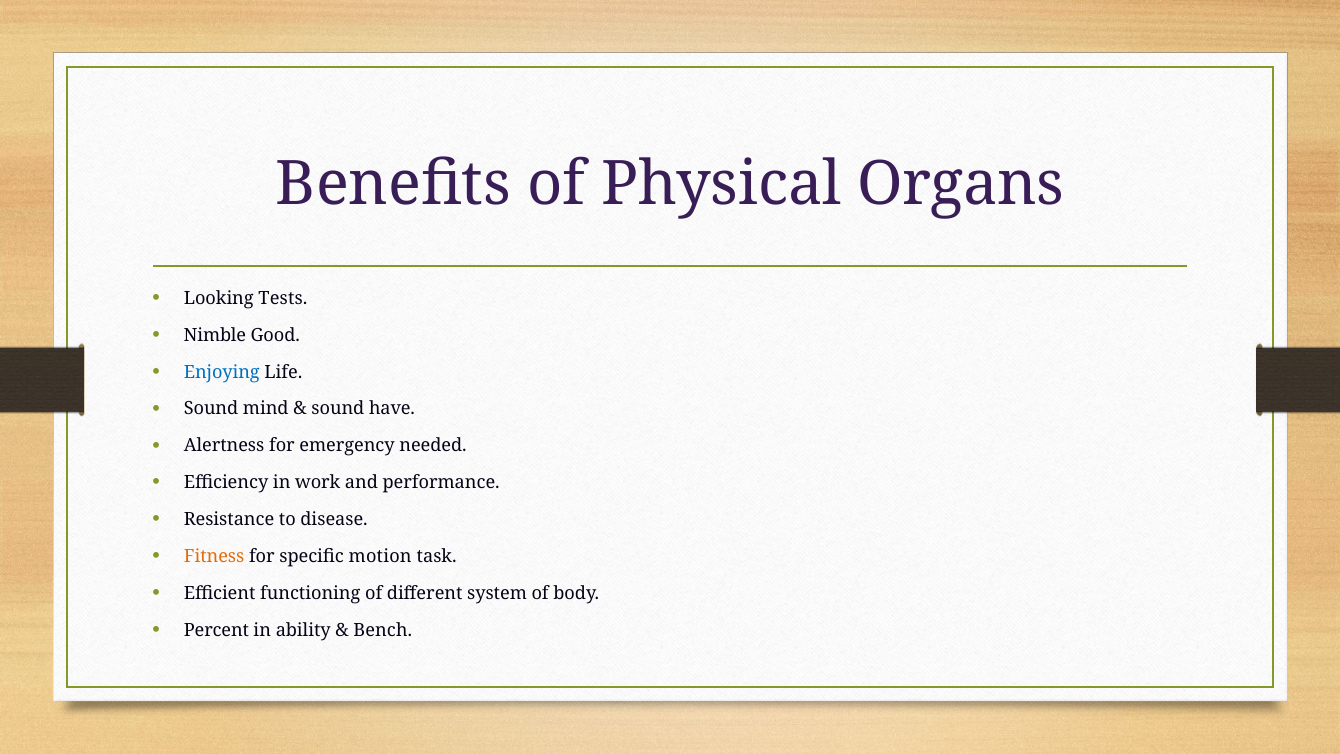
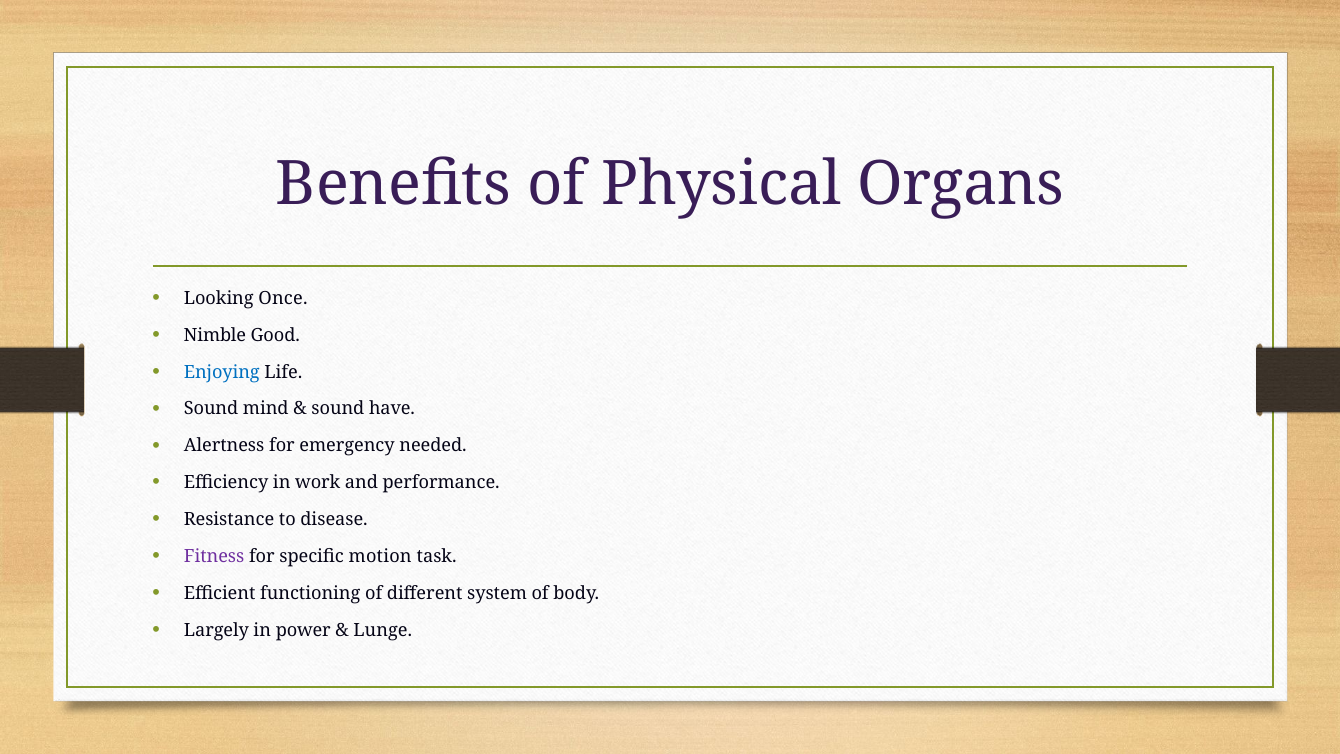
Tests: Tests -> Once
Fitness colour: orange -> purple
Percent: Percent -> Largely
ability: ability -> power
Bench: Bench -> Lunge
